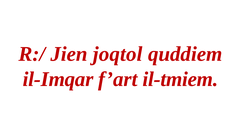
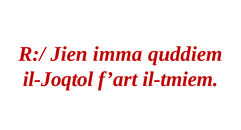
joqtol: joqtol -> imma
il-Imqar: il-Imqar -> il-Joqtol
